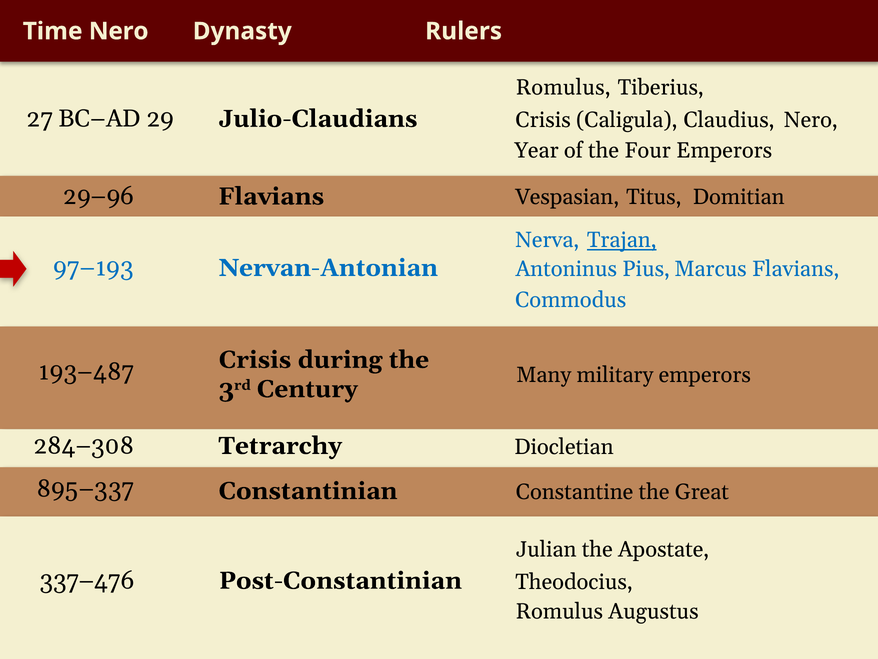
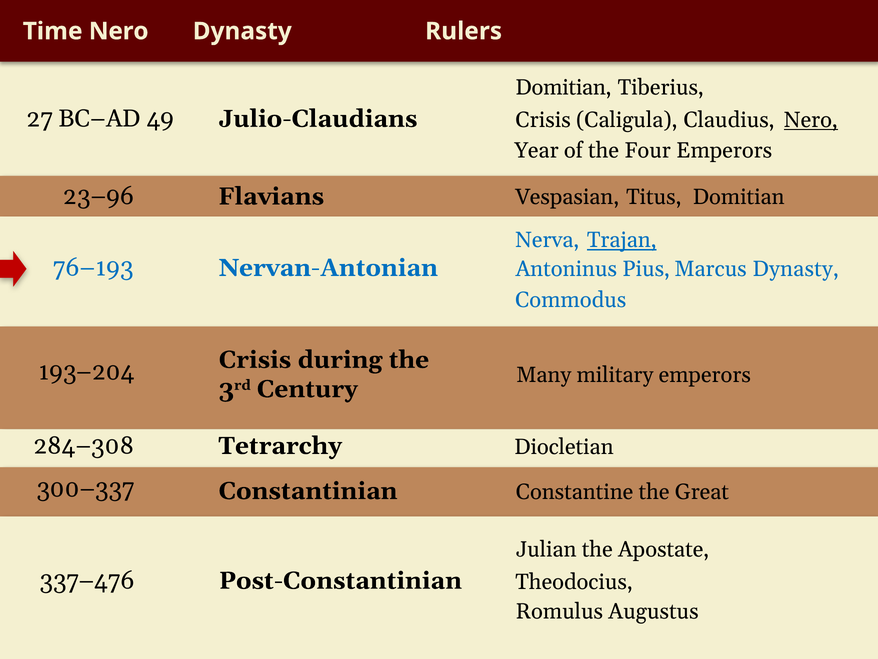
Romulus at (563, 88): Romulus -> Domitian
29: 29 -> 49
Nero at (811, 120) underline: none -> present
29–96: 29–96 -> 23–96
97–193: 97–193 -> 76–193
Flavians at (796, 269): Flavians -> Dynasty
193–487: 193–487 -> 193–204
895–337: 895–337 -> 300–337
